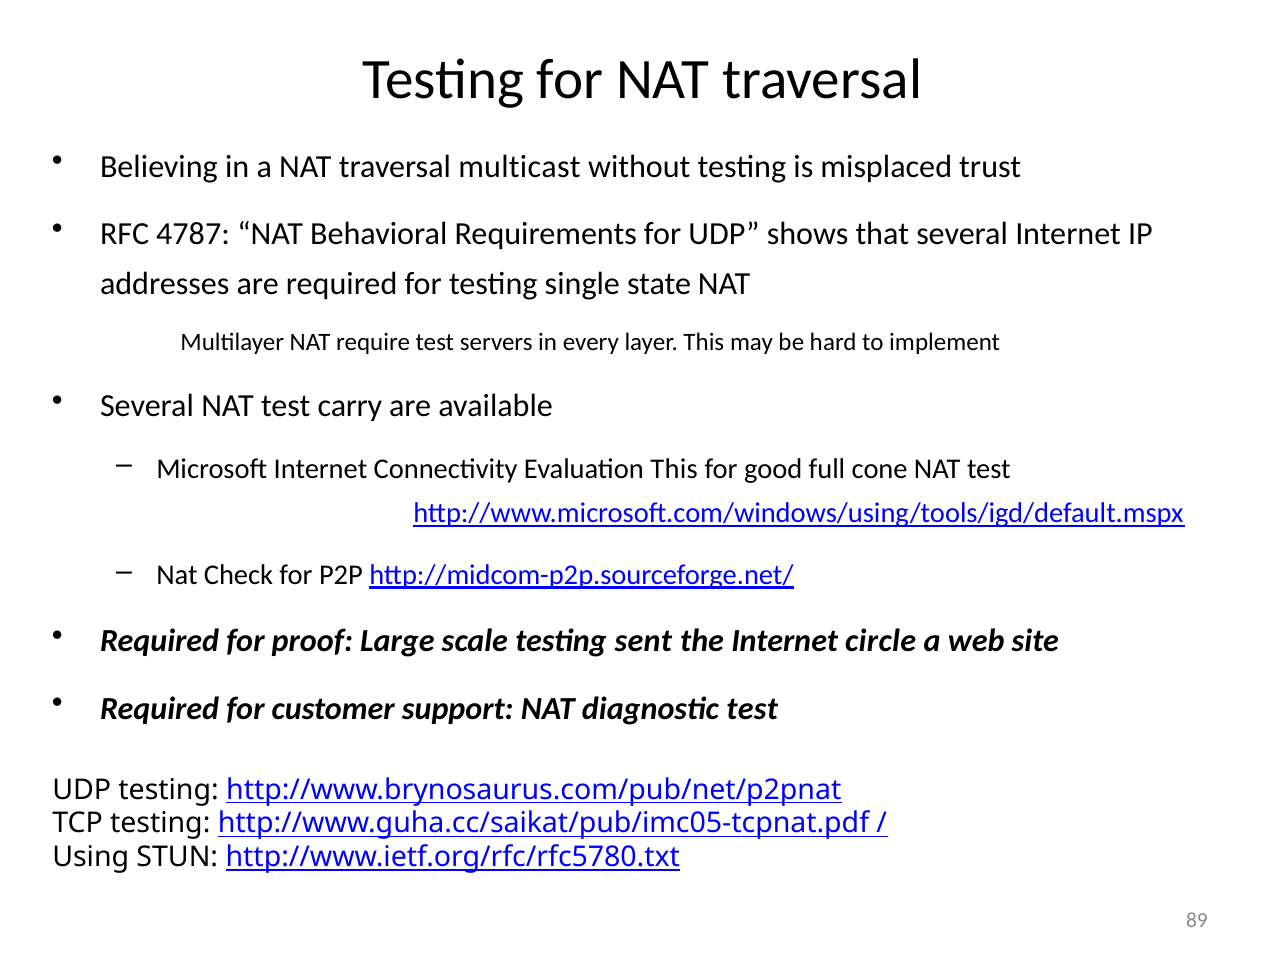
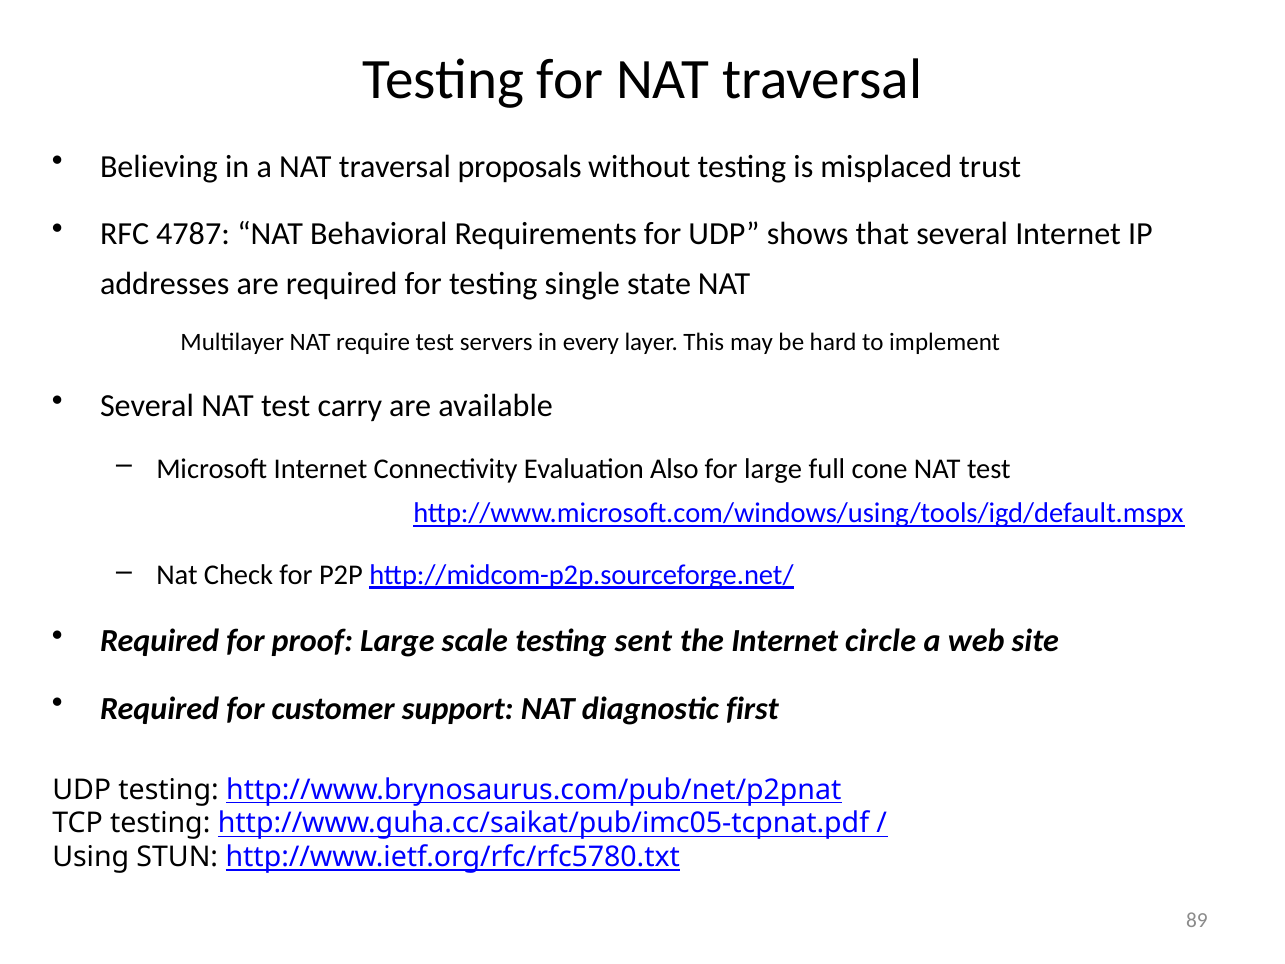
multicast: multicast -> proposals
Evaluation This: This -> Also
for good: good -> large
diagnostic test: test -> first
